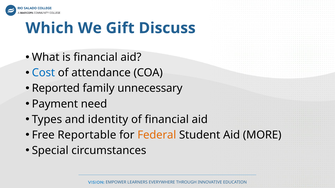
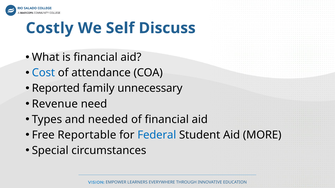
Which: Which -> Costly
Gift: Gift -> Self
Payment: Payment -> Revenue
identity: identity -> needed
Federal colour: orange -> blue
